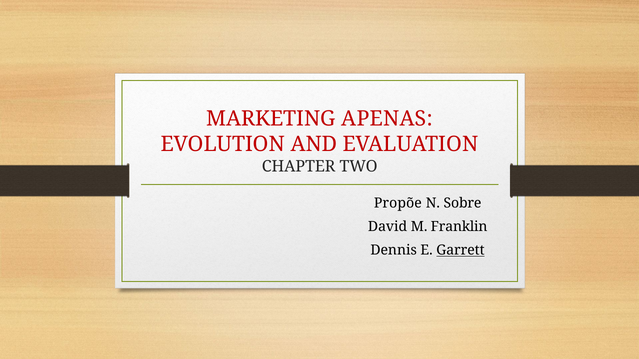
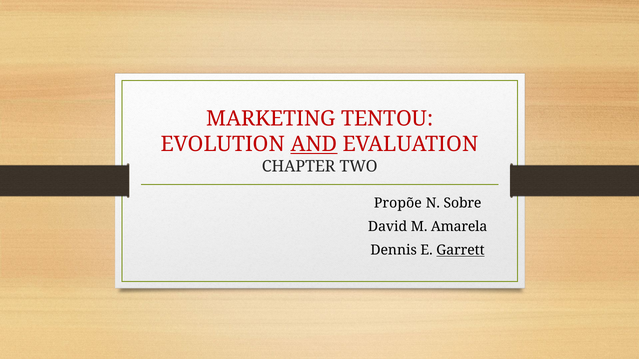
APENAS: APENAS -> TENTOU
AND underline: none -> present
Franklin: Franklin -> Amarela
